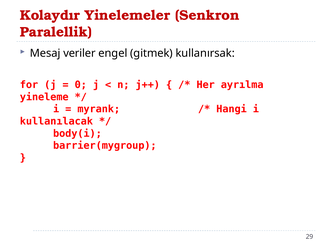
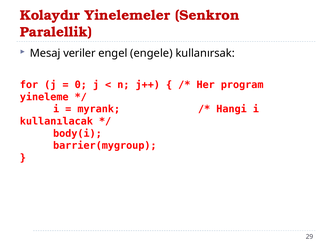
gitmek: gitmek -> engele
ayrılma: ayrılma -> program
